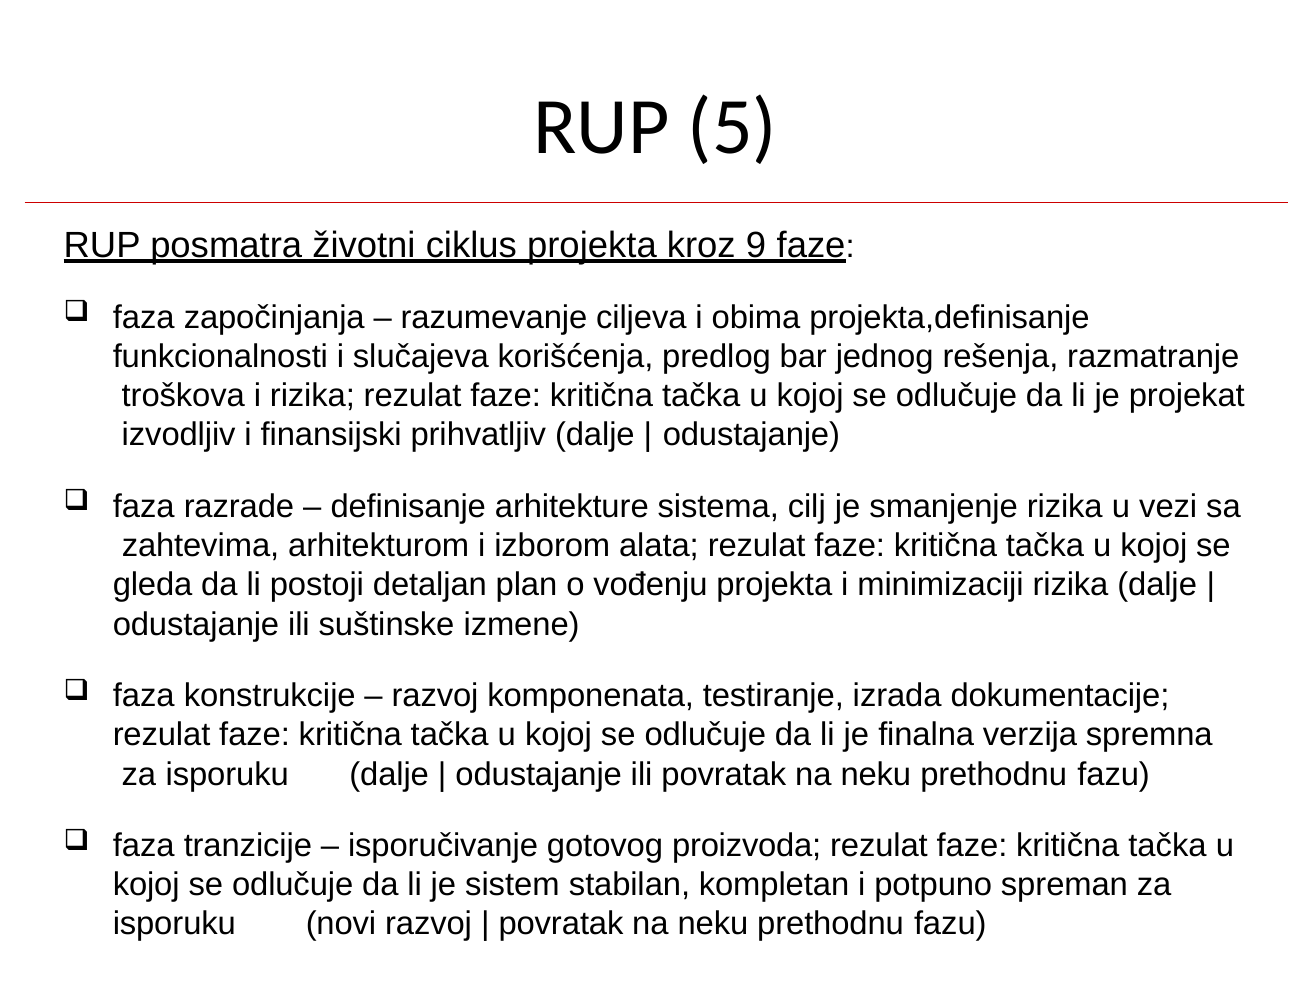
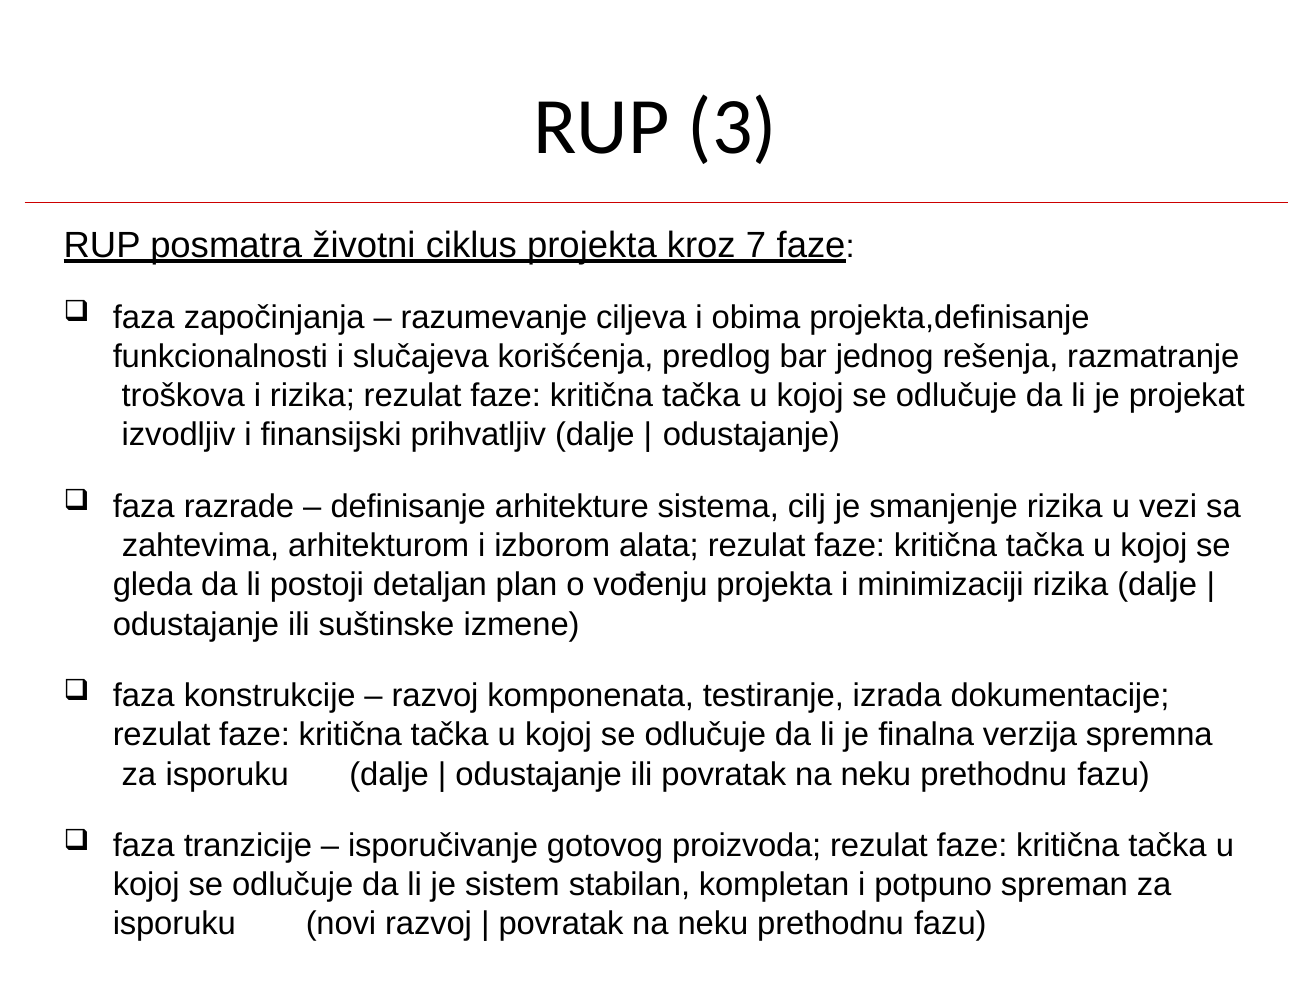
5: 5 -> 3
9: 9 -> 7
